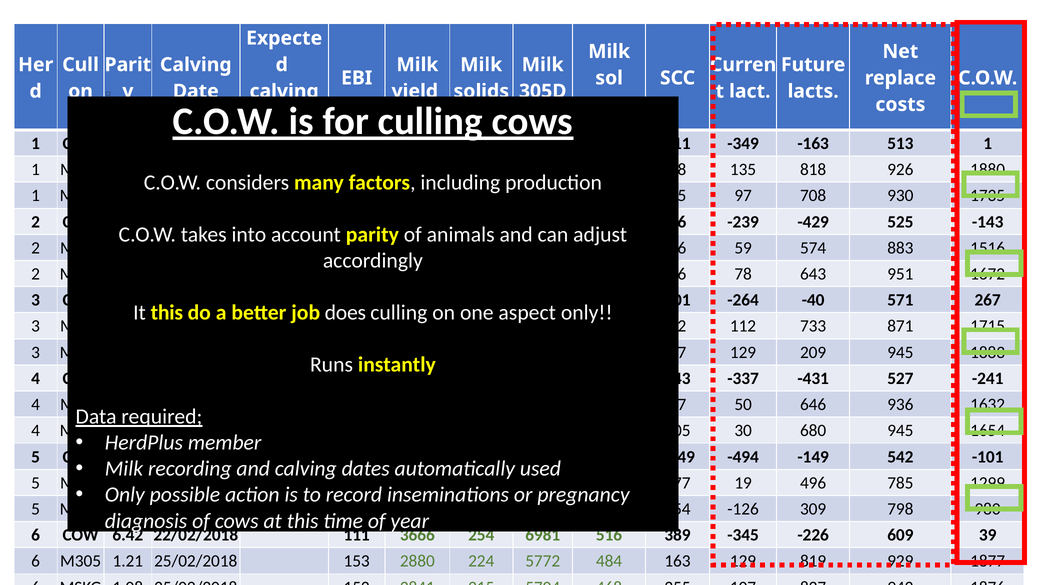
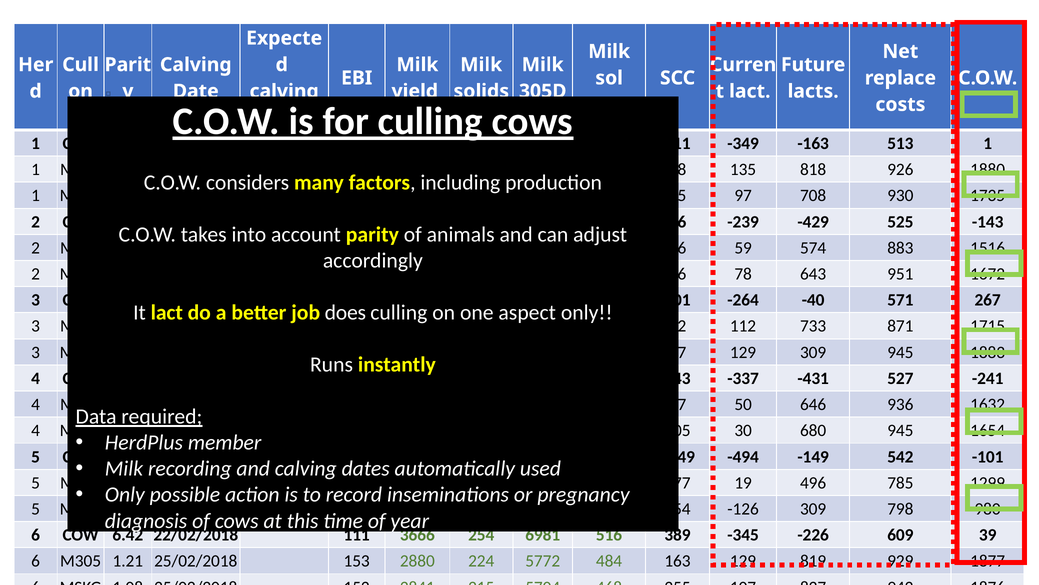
It this: this -> lact
129 209: 209 -> 309
